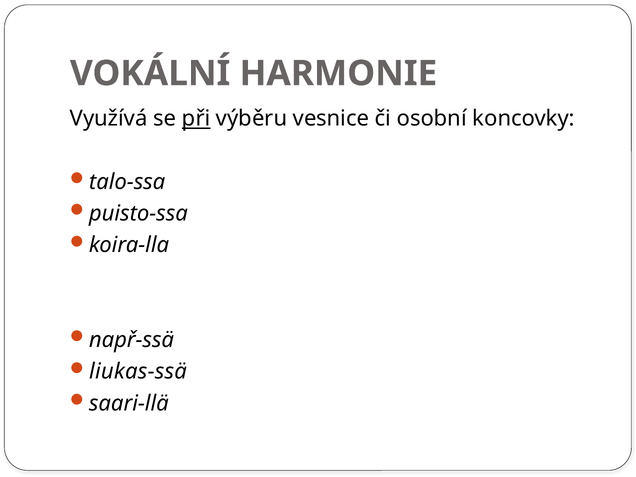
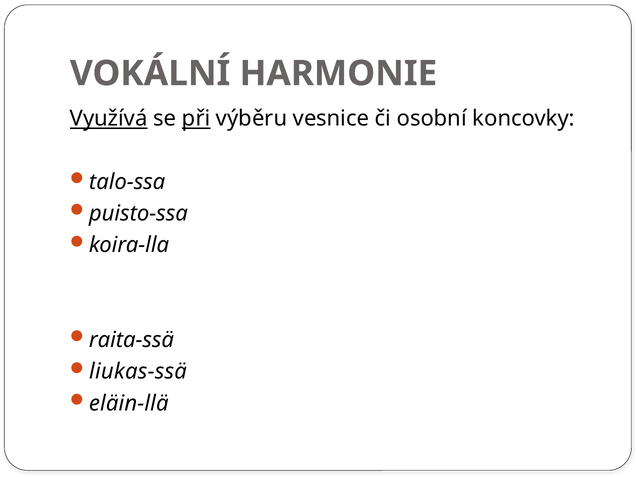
Využívá underline: none -> present
např-ssä: např-ssä -> raita-ssä
saari-llä: saari-llä -> eläin-llä
